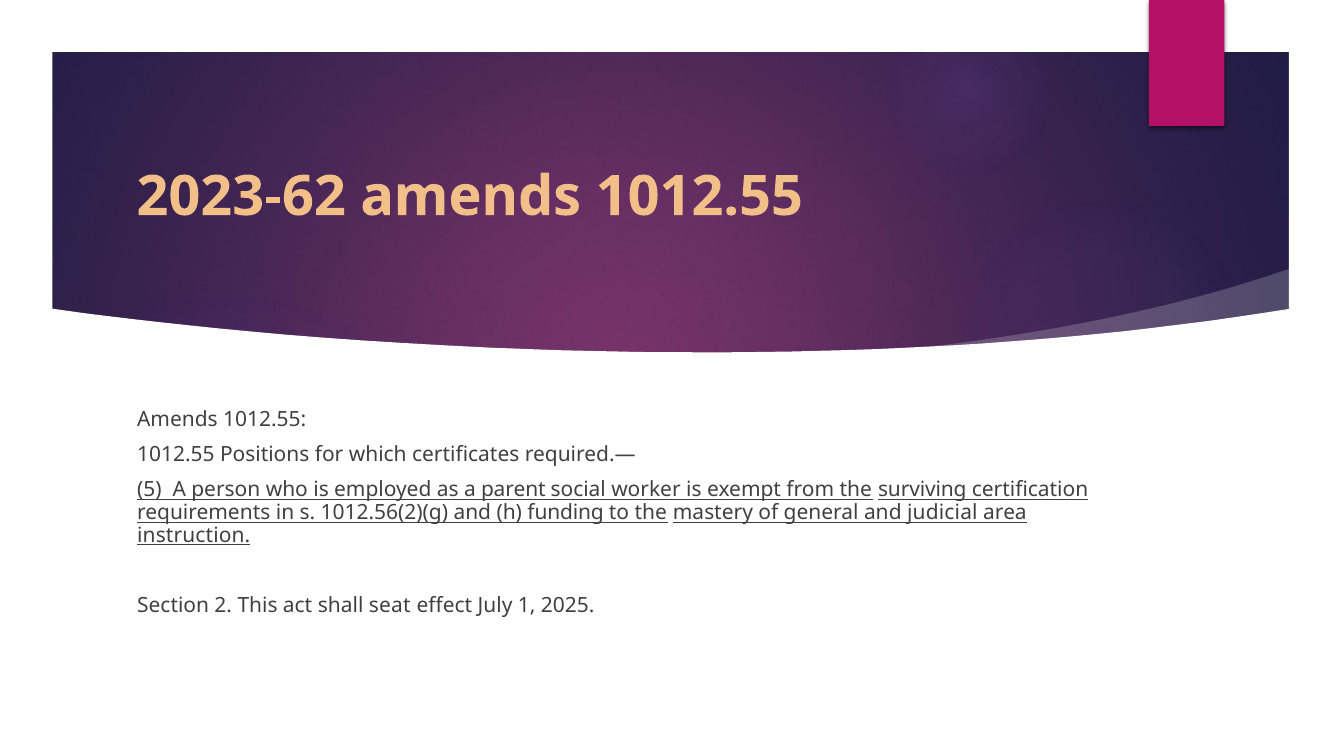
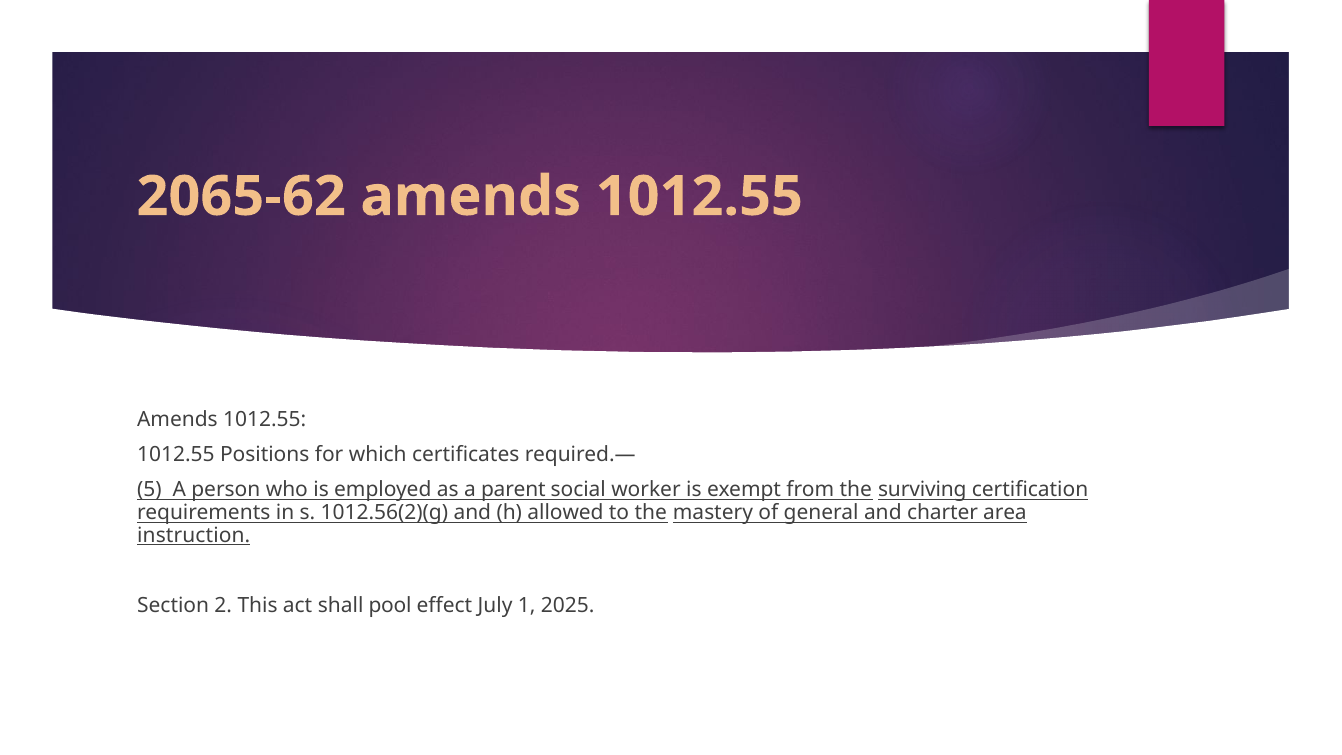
2023-62: 2023-62 -> 2065-62
funding: funding -> allowed
judicial: judicial -> charter
seat: seat -> pool
